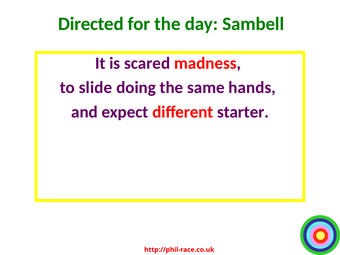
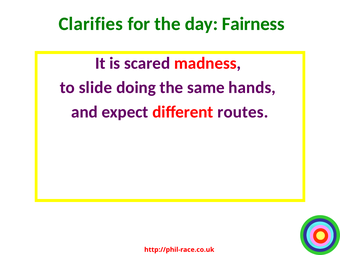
Directed: Directed -> Clarifies
Sambell: Sambell -> Fairness
starter: starter -> routes
